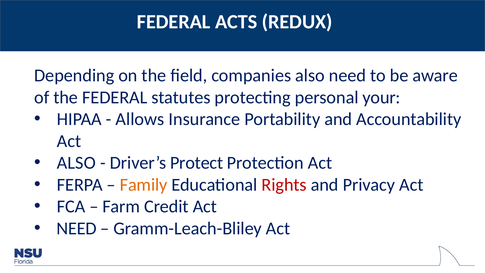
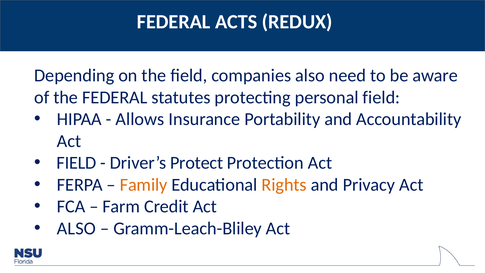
personal your: your -> field
ALSO at (76, 163): ALSO -> FIELD
Rights colour: red -> orange
NEED at (77, 228): NEED -> ALSO
